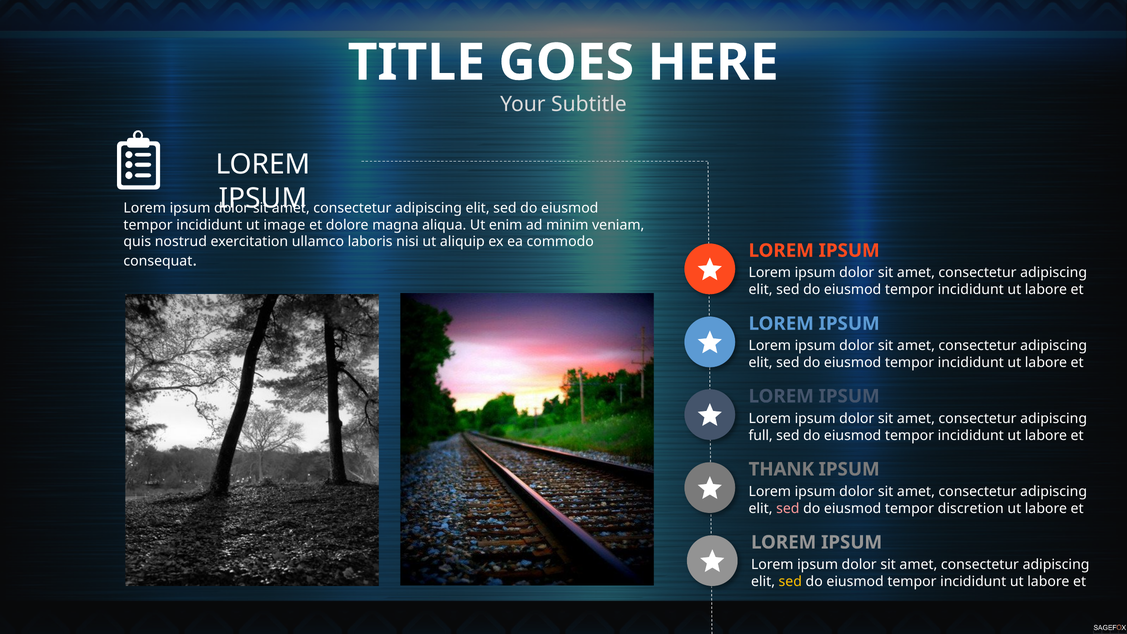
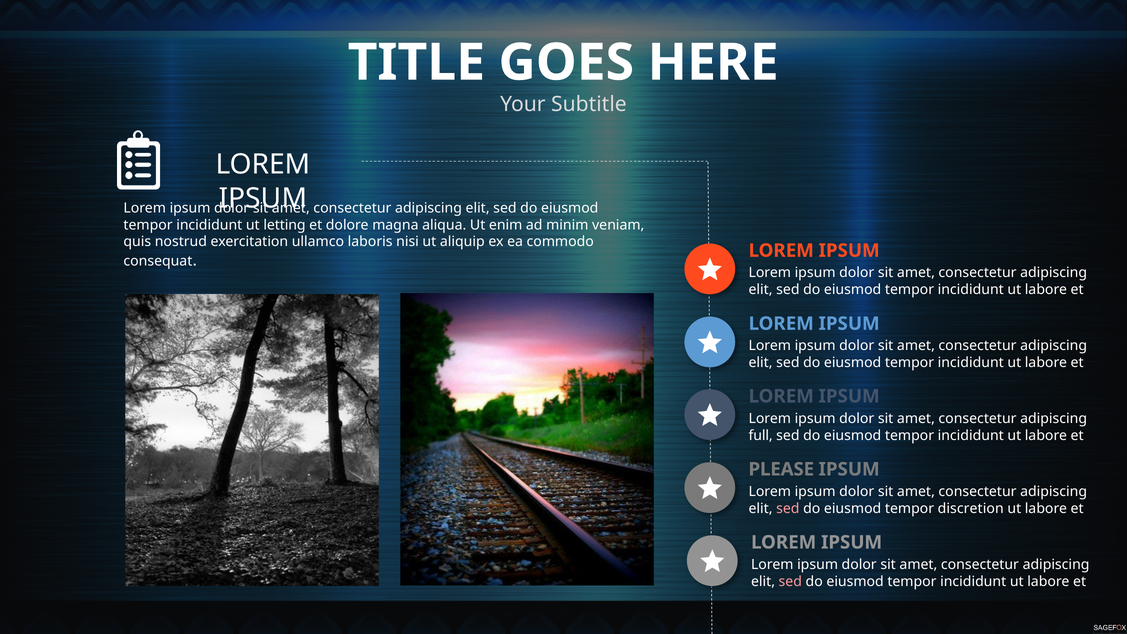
image: image -> letting
THANK: THANK -> PLEASE
sed at (790, 581) colour: yellow -> pink
